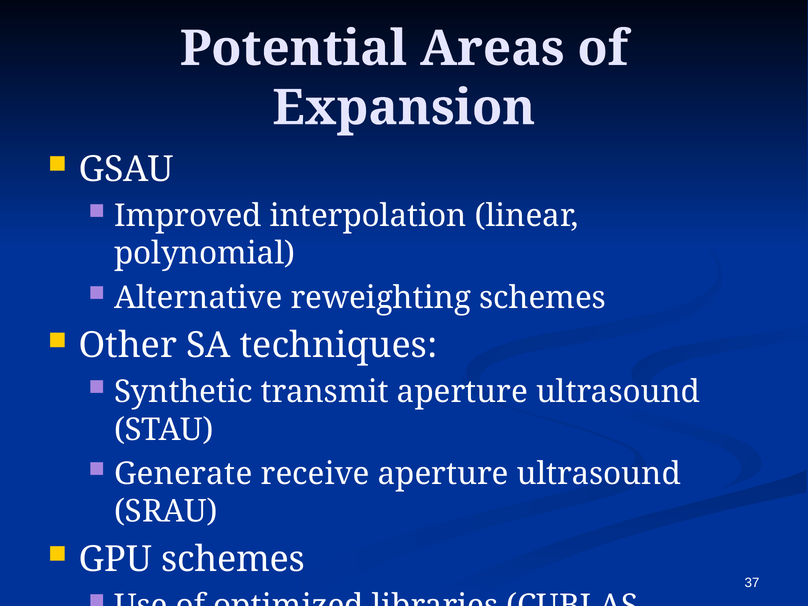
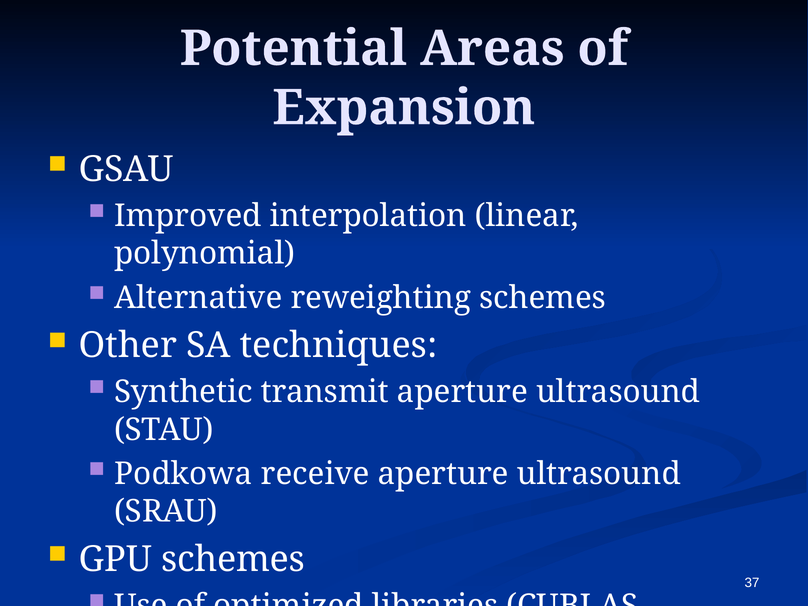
Generate: Generate -> Podkowa
